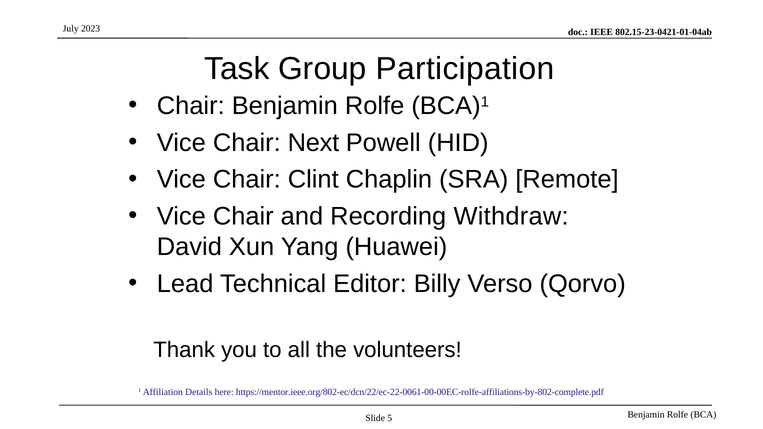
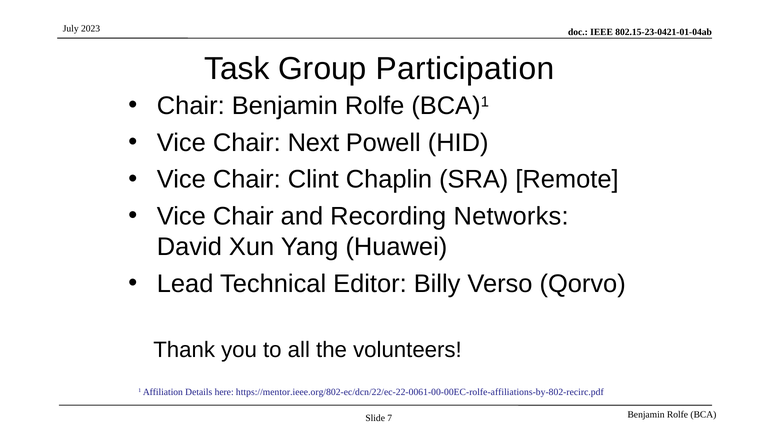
Withdraw: Withdraw -> Networks
https://mentor.ieee.org/802-ec/dcn/22/ec-22-0061-00-00EC-rolfe-affiliations-by-802-complete.pdf: https://mentor.ieee.org/802-ec/dcn/22/ec-22-0061-00-00EC-rolfe-affiliations-by-802-complete.pdf -> https://mentor.ieee.org/802-ec/dcn/22/ec-22-0061-00-00EC-rolfe-affiliations-by-802-recirc.pdf
5: 5 -> 7
